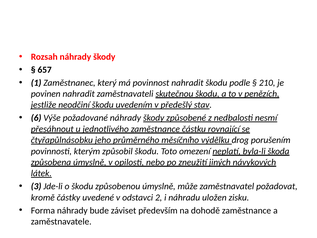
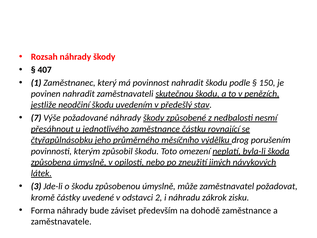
657: 657 -> 407
210: 210 -> 150
6: 6 -> 7
uložen: uložen -> zákrok
